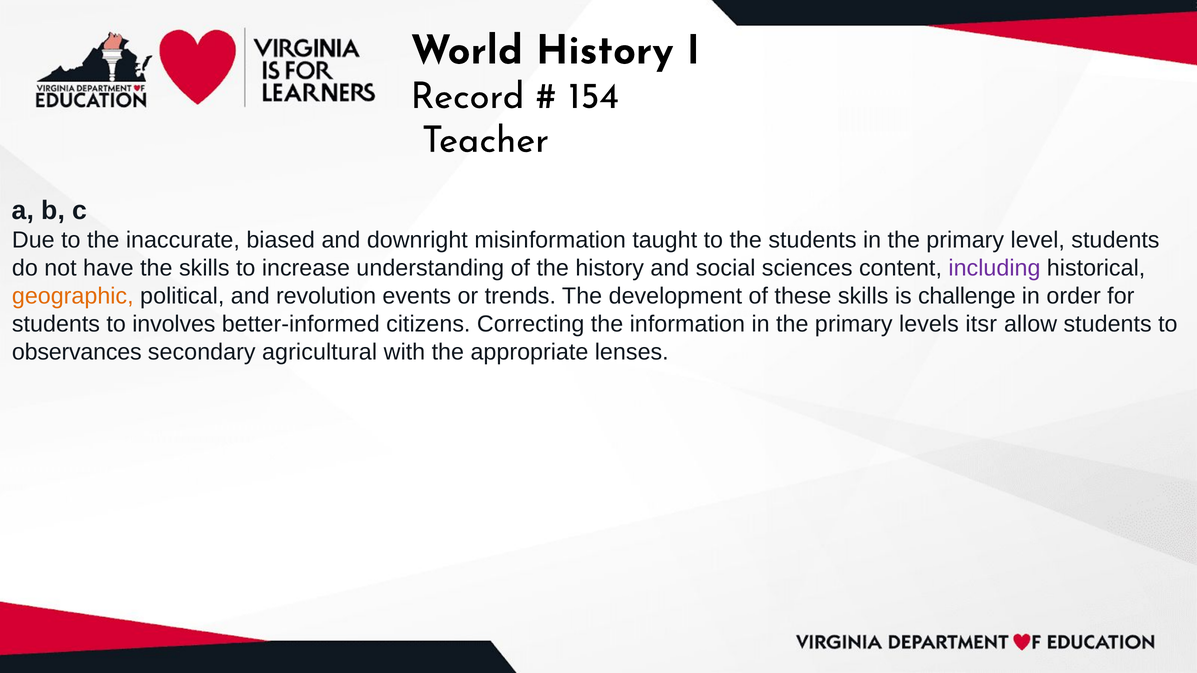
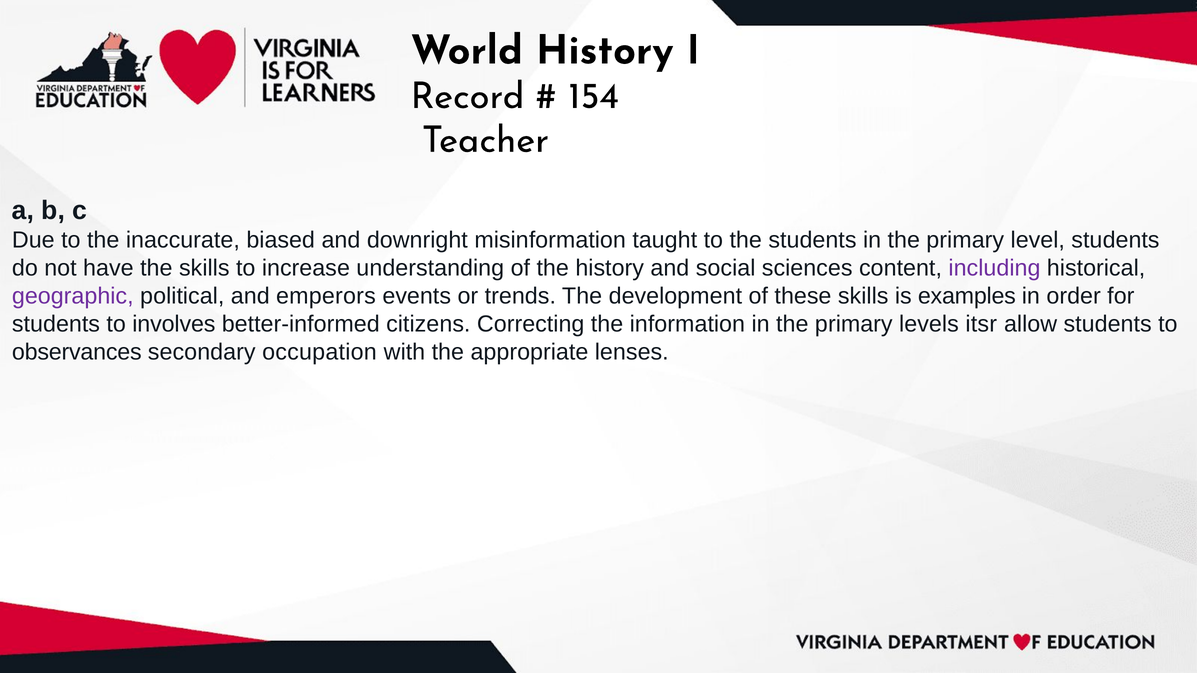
geographic colour: orange -> purple
revolution: revolution -> emperors
challenge: challenge -> examples
agricultural: agricultural -> occupation
